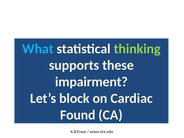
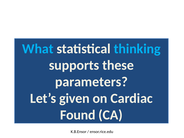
thinking colour: light green -> light blue
impairment: impairment -> parameters
block: block -> given
